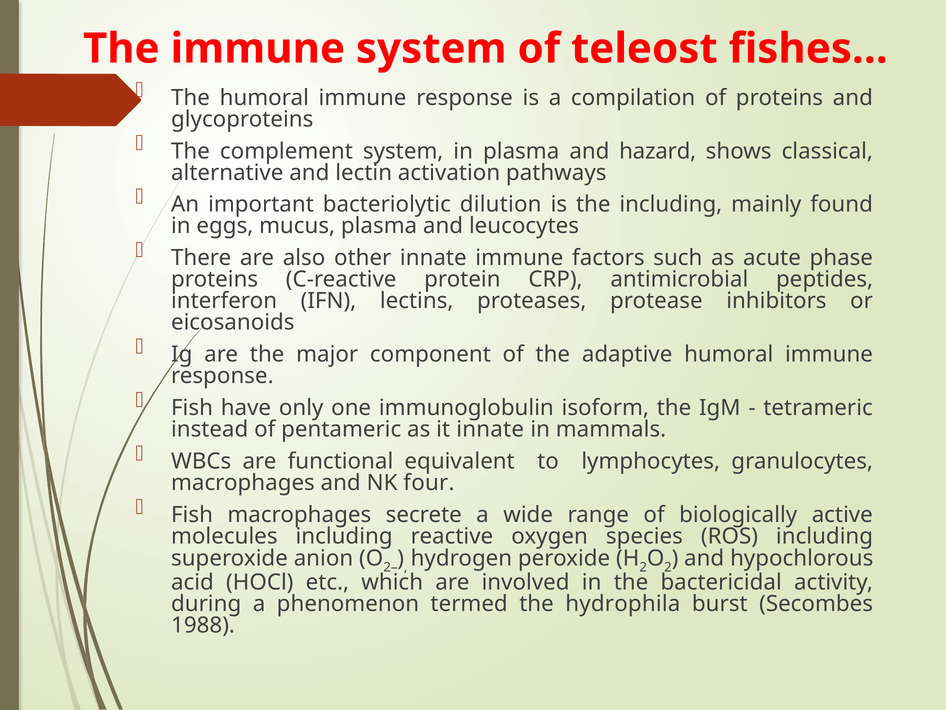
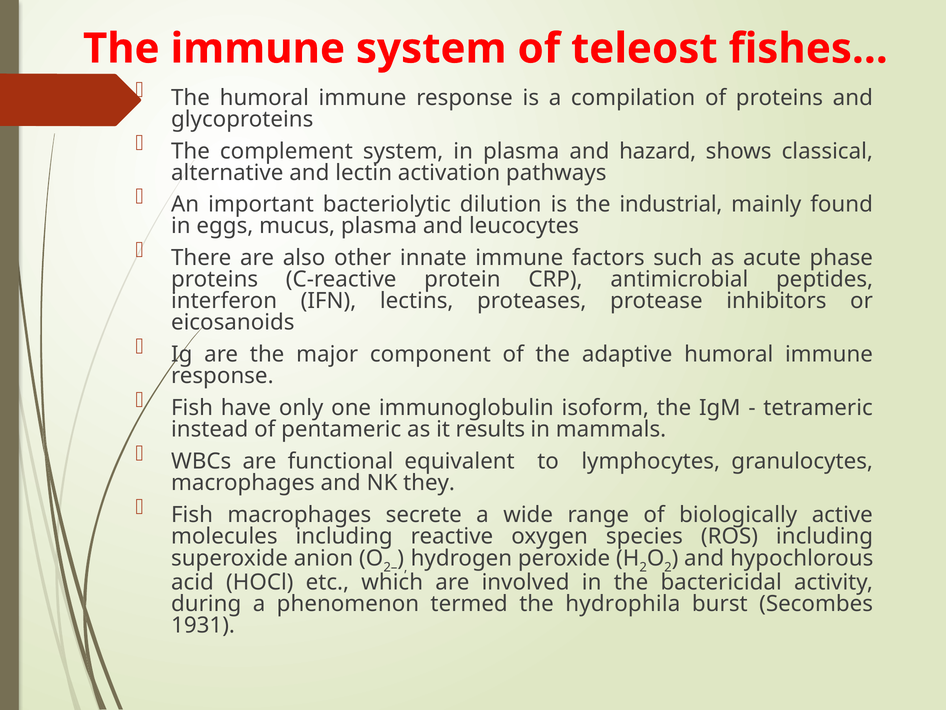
the including: including -> industrial
it innate: innate -> results
four: four -> they
1988: 1988 -> 1931
